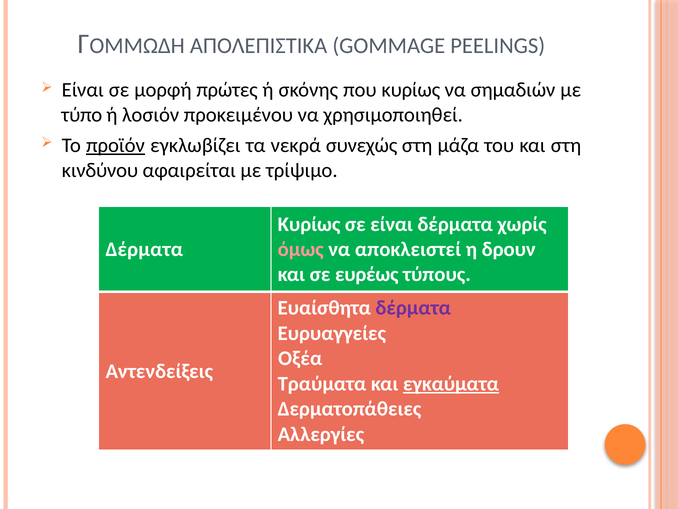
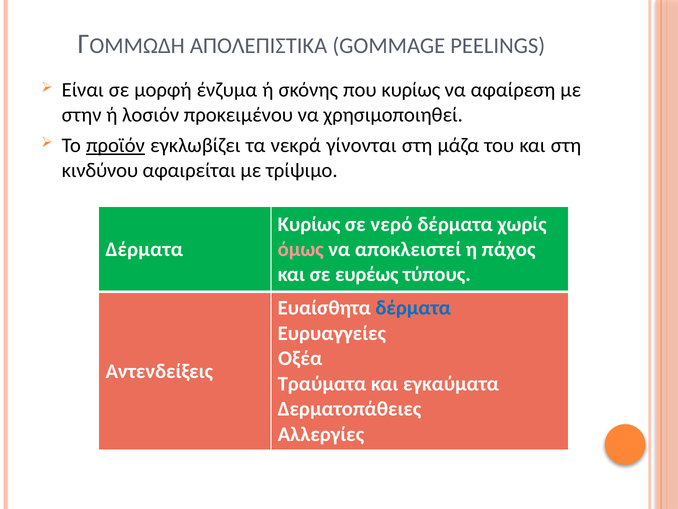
πρώτες: πρώτες -> ένζυμα
σημαδιών: σημαδιών -> αφαίρεση
τύπο: τύπο -> στην
συνεχώς: συνεχώς -> γίνονται
σε είναι: είναι -> νερό
δρουν: δρουν -> πάχος
δέρματα at (413, 308) colour: purple -> blue
εγκαύματα underline: present -> none
